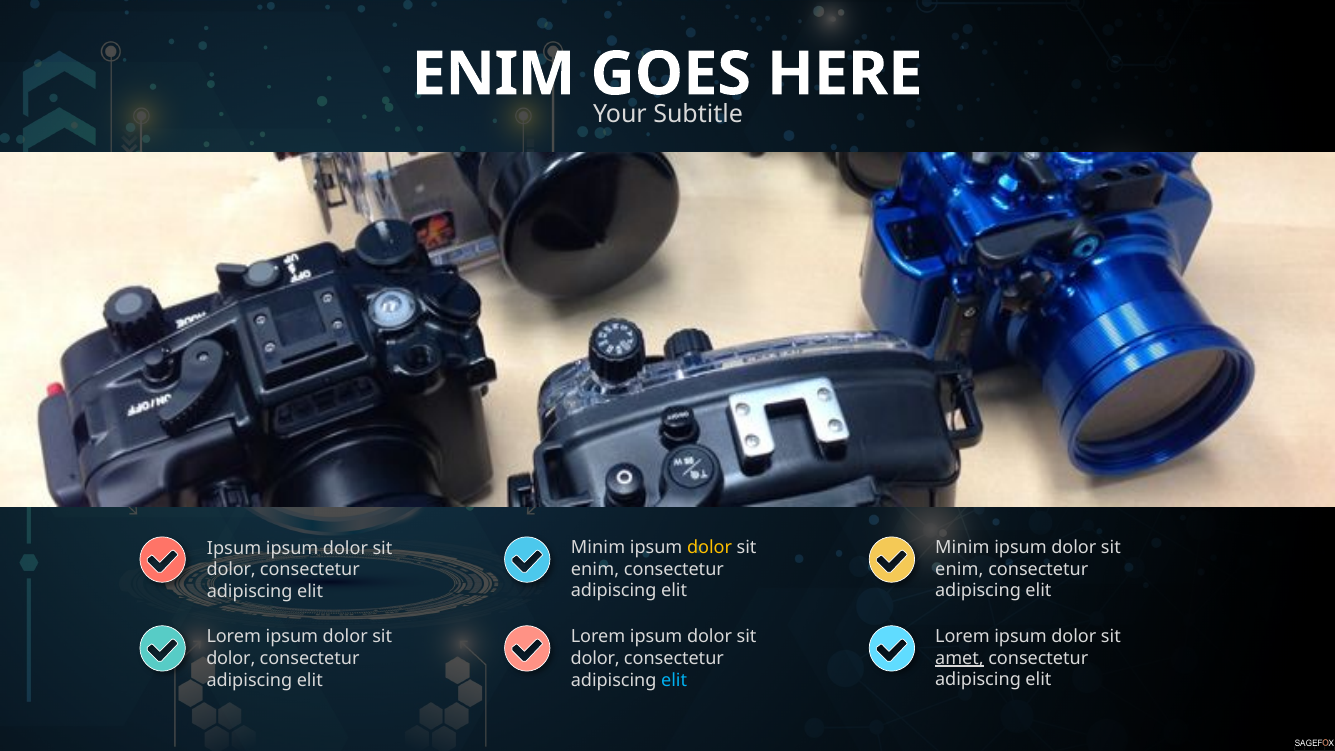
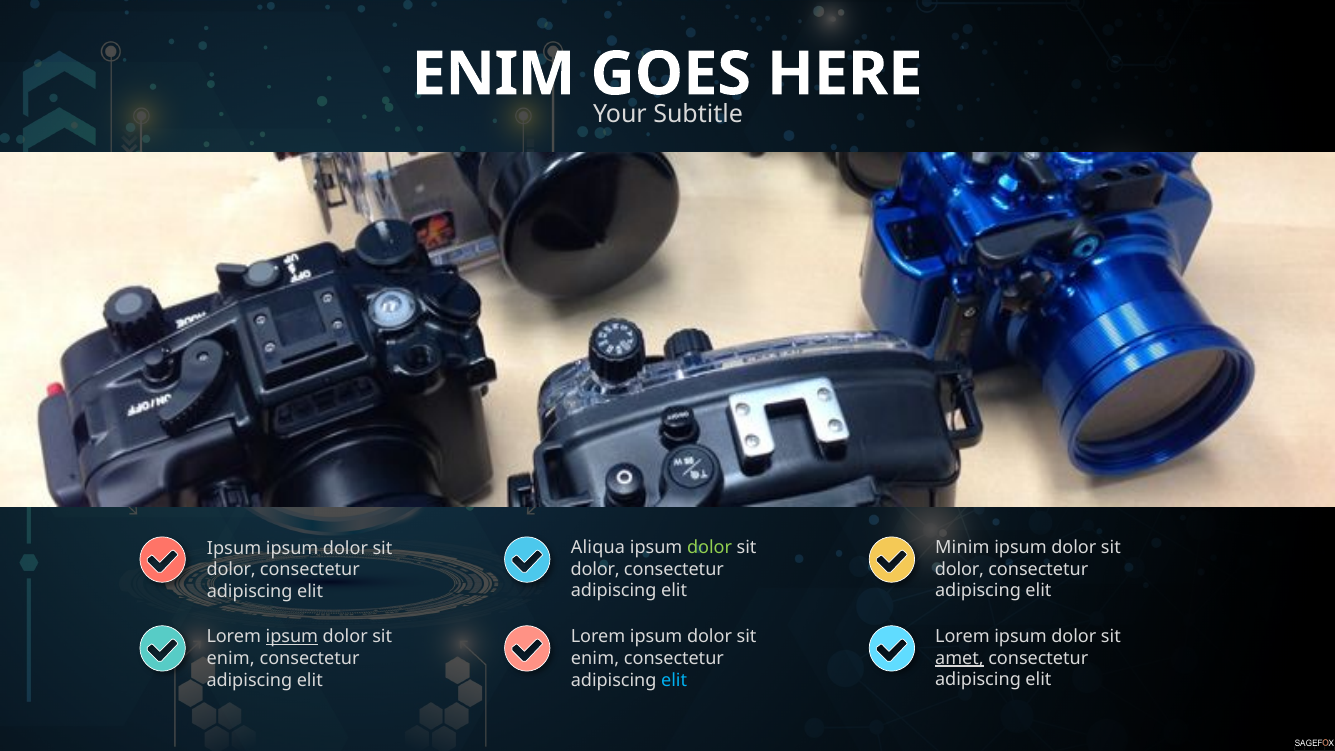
Minim at (598, 547): Minim -> Aliqua
dolor at (710, 547) colour: yellow -> light green
enim at (595, 569): enim -> dolor
enim at (959, 569): enim -> dolor
ipsum at (292, 637) underline: none -> present
dolor at (231, 659): dolor -> enim
dolor at (595, 659): dolor -> enim
